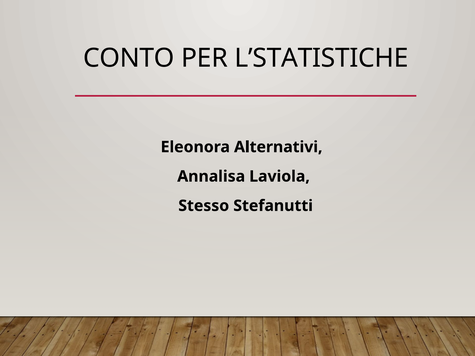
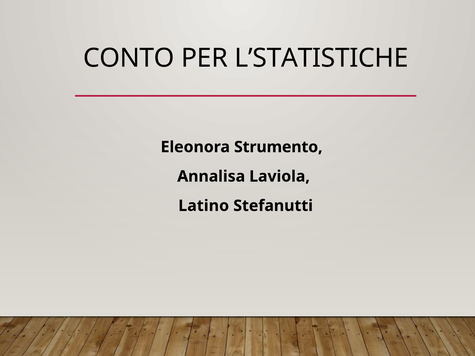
Alternativi: Alternativi -> Strumento
Stesso: Stesso -> Latino
